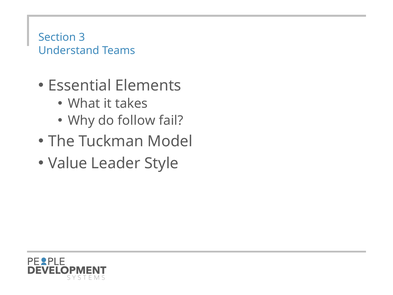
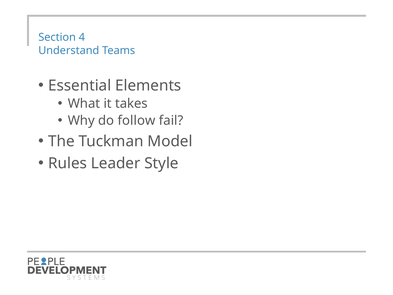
3: 3 -> 4
Value: Value -> Rules
